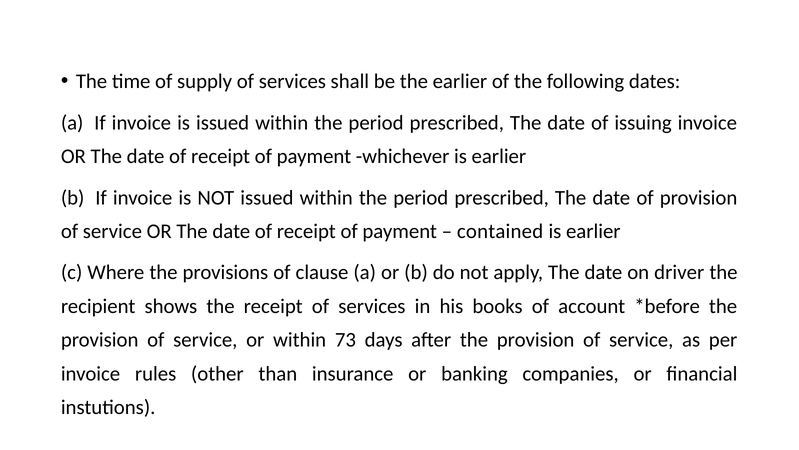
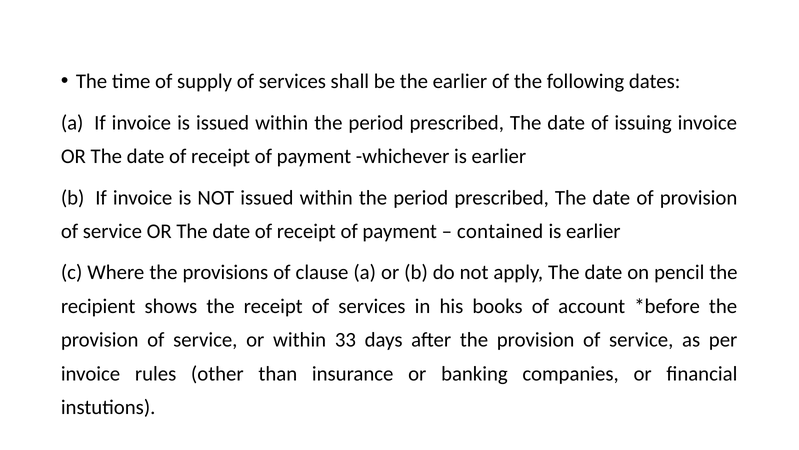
driver: driver -> pencil
73: 73 -> 33
